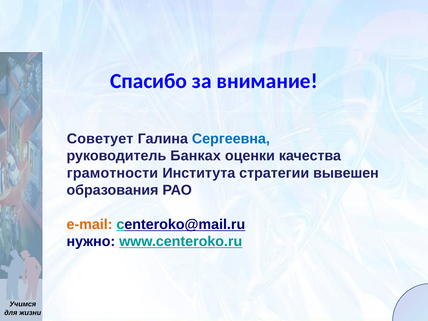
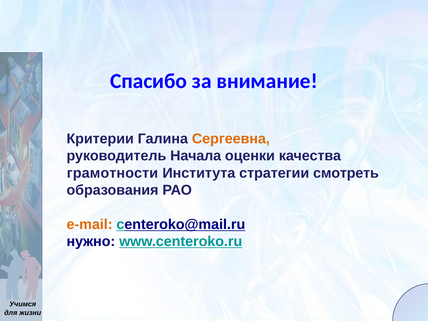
Советует: Советует -> Критерии
Сергеевна colour: blue -> orange
Банках: Банках -> Начала
вывешен: вывешен -> смотреть
